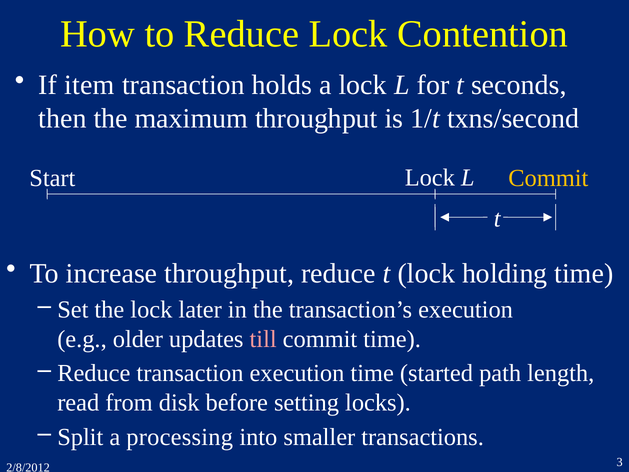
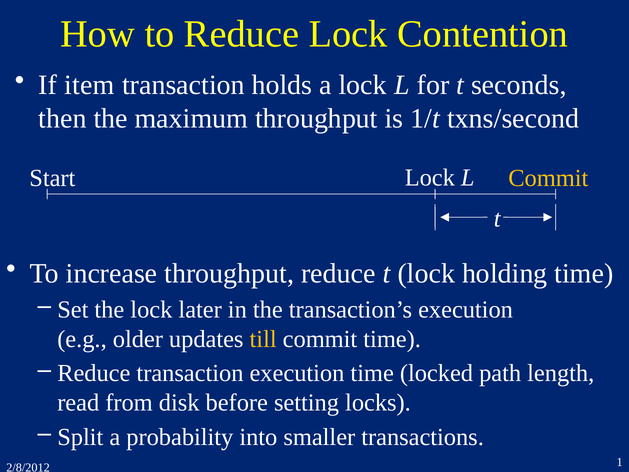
till colour: pink -> yellow
started: started -> locked
processing: processing -> probability
3: 3 -> 1
